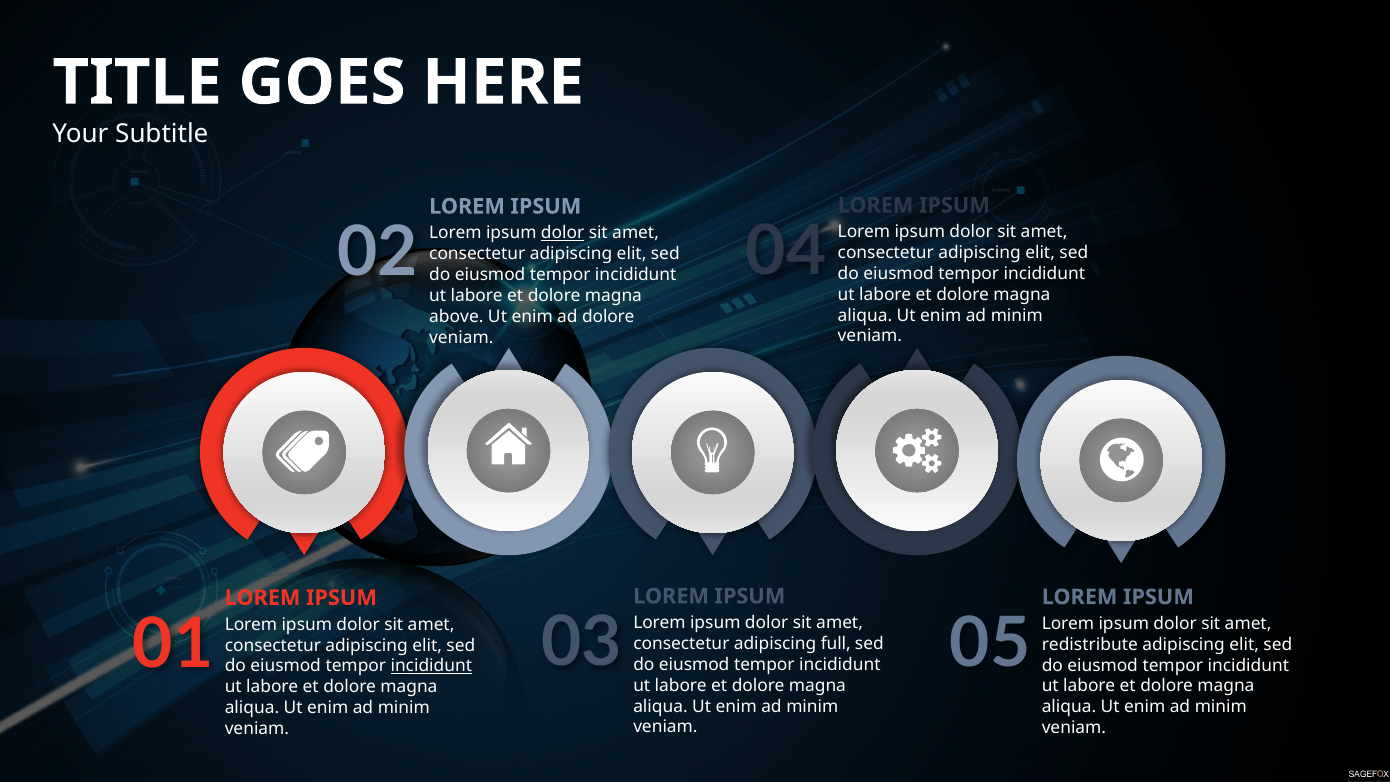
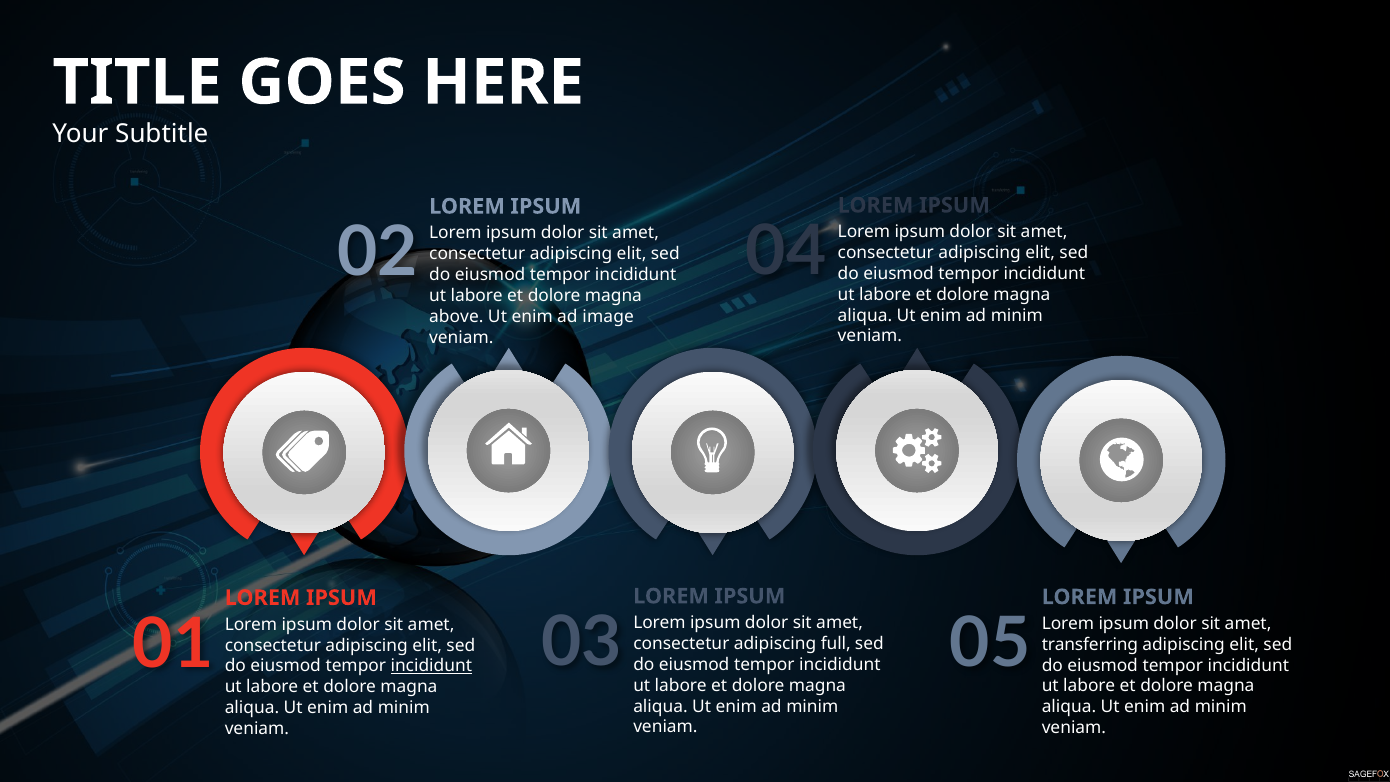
dolor at (563, 233) underline: present -> none
ad dolore: dolore -> image
redistribute: redistribute -> transferring
